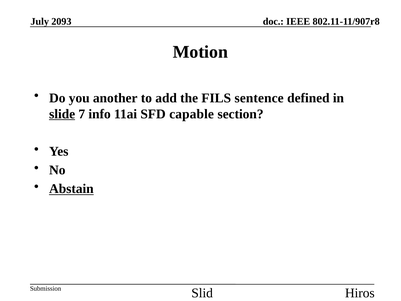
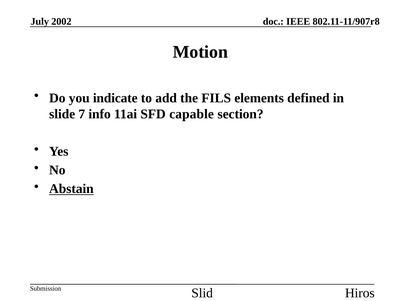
2093: 2093 -> 2002
another: another -> indicate
sentence: sentence -> elements
slide underline: present -> none
